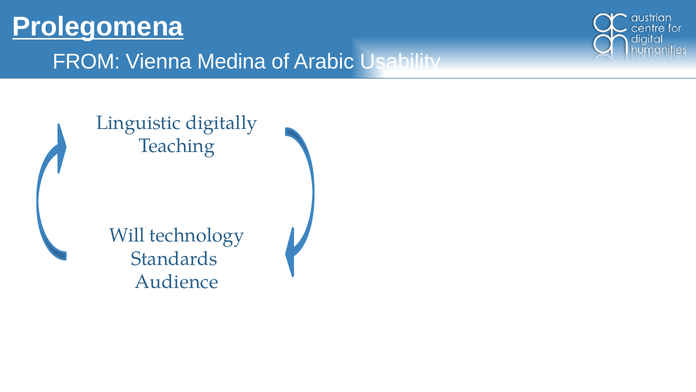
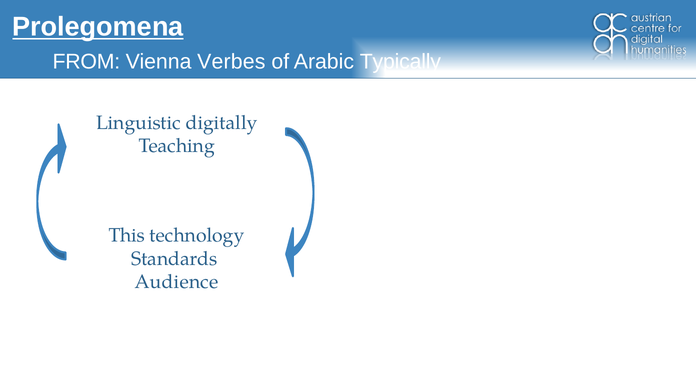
Medina: Medina -> Verbes
Usability: Usability -> Typically
Will: Will -> This
